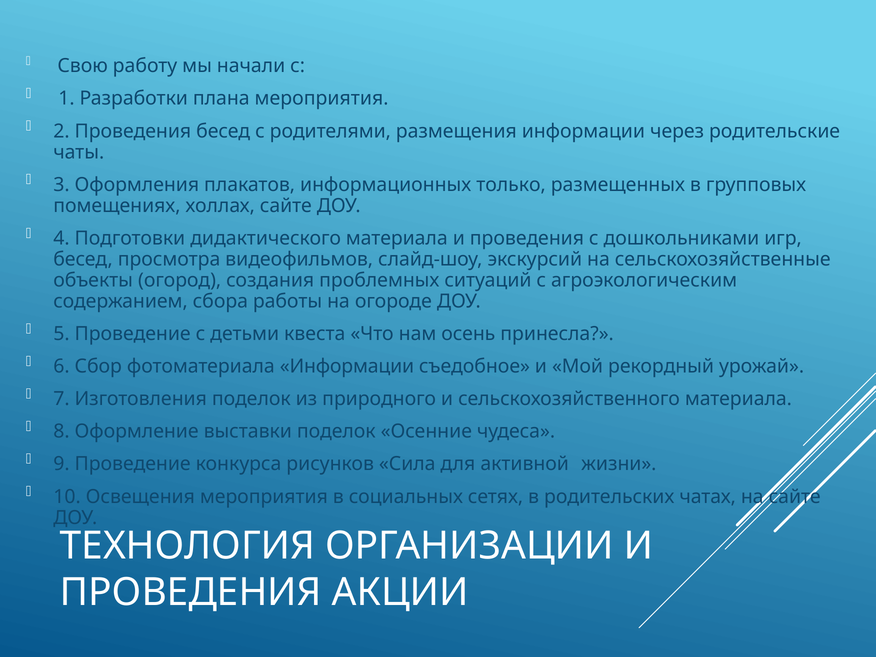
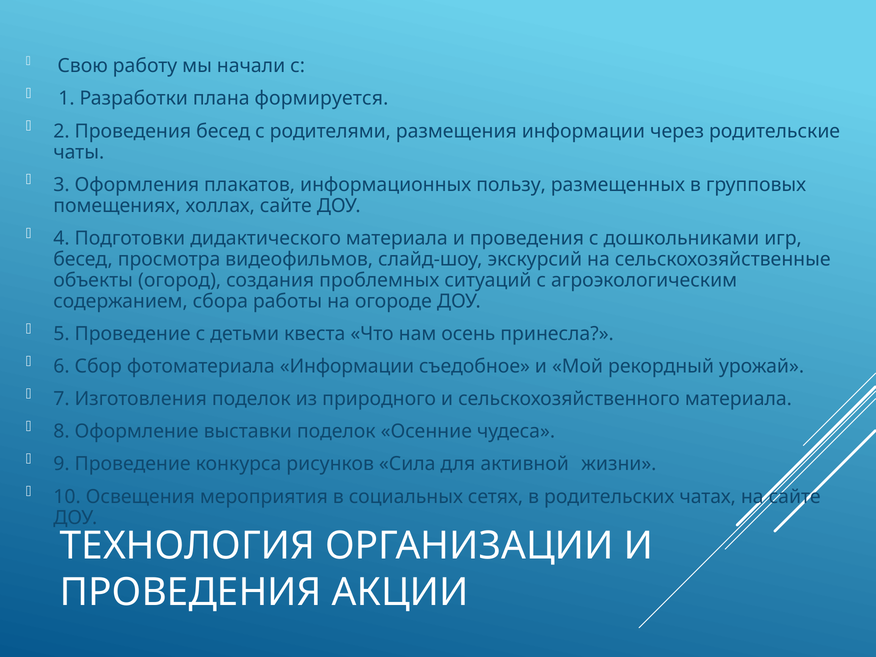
плана мероприятия: мероприятия -> формируется
только: только -> пользу
